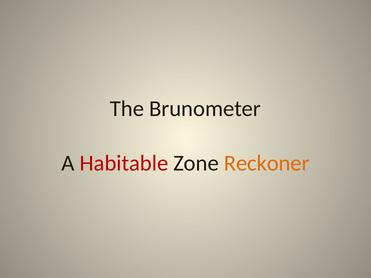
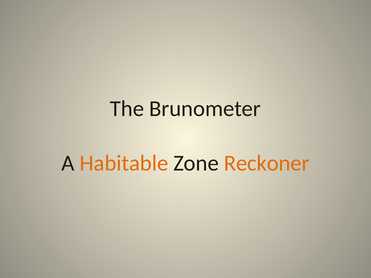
Habitable colour: red -> orange
